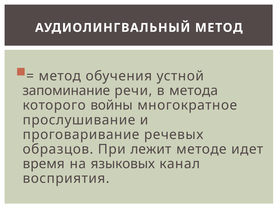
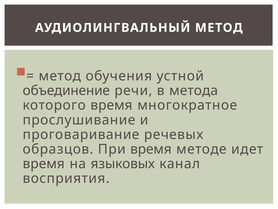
запоминание: запоминание -> объединение
которого войны: войны -> время
При лежит: лежит -> время
